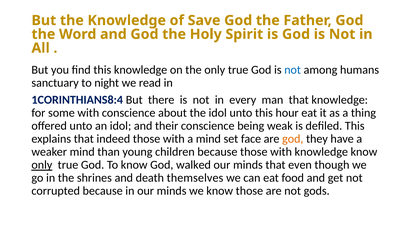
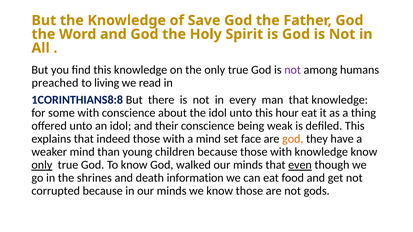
not at (293, 70) colour: blue -> purple
sanctuary: sanctuary -> preached
night: night -> living
1CORINTHIANS8:4: 1CORINTHIANS8:4 -> 1CORINTHIANS8:8
even underline: none -> present
themselves: themselves -> information
